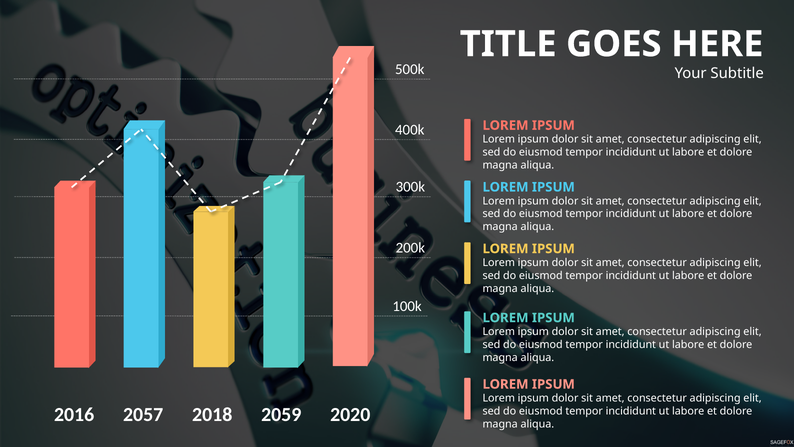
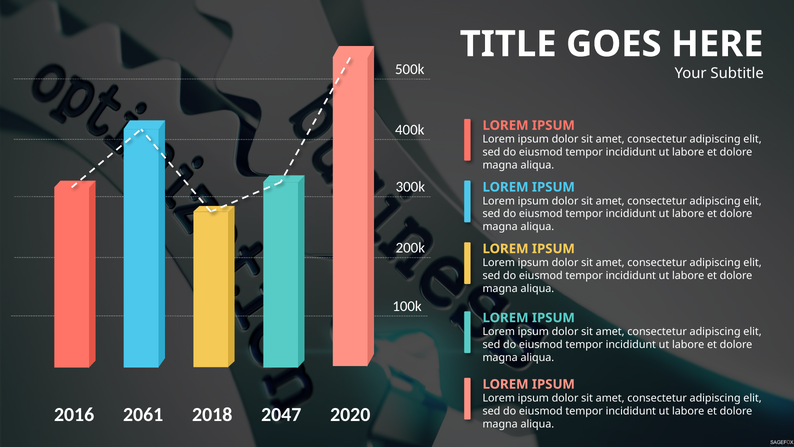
2057: 2057 -> 2061
2059: 2059 -> 2047
